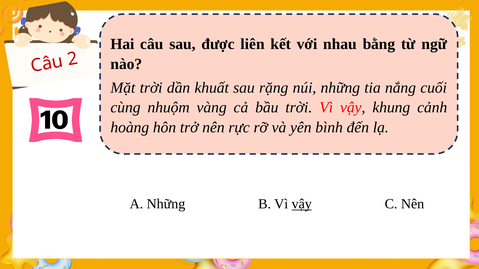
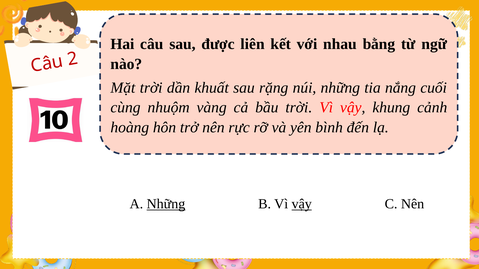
Những at (166, 204) underline: none -> present
